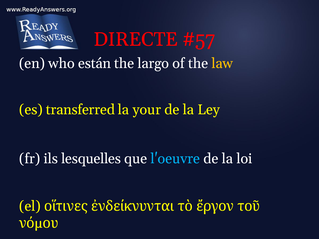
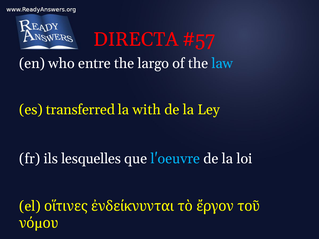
DIRECTE: DIRECTE -> DIRECTA
están: están -> entre
law colour: yellow -> light blue
your: your -> with
